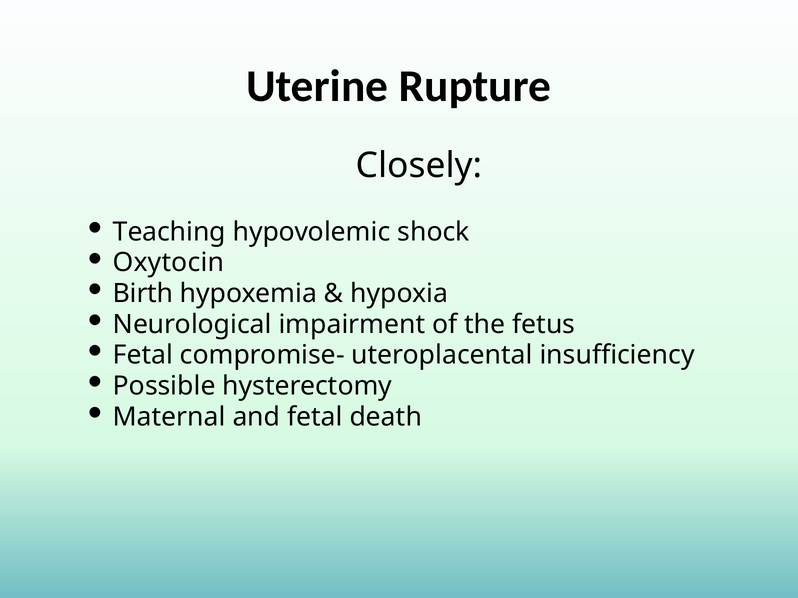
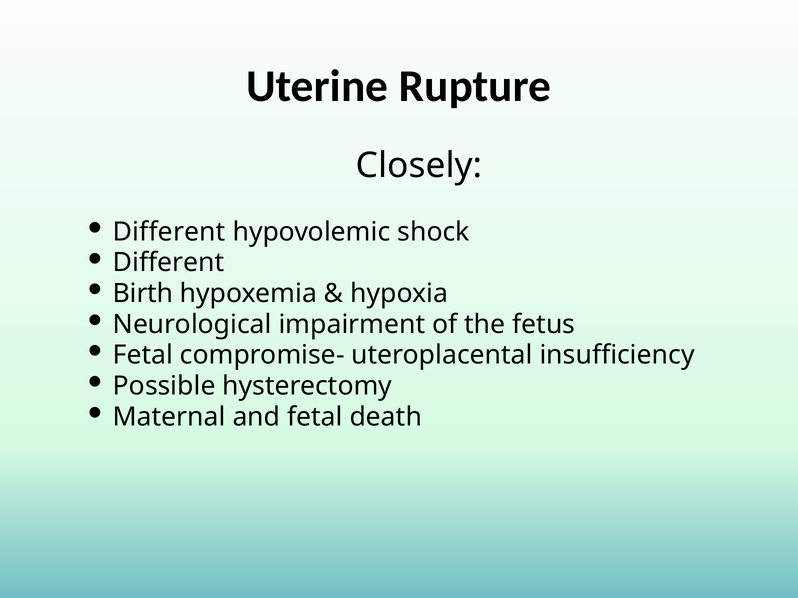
Teaching at (169, 232): Teaching -> Different
Oxytocin at (168, 263): Oxytocin -> Different
